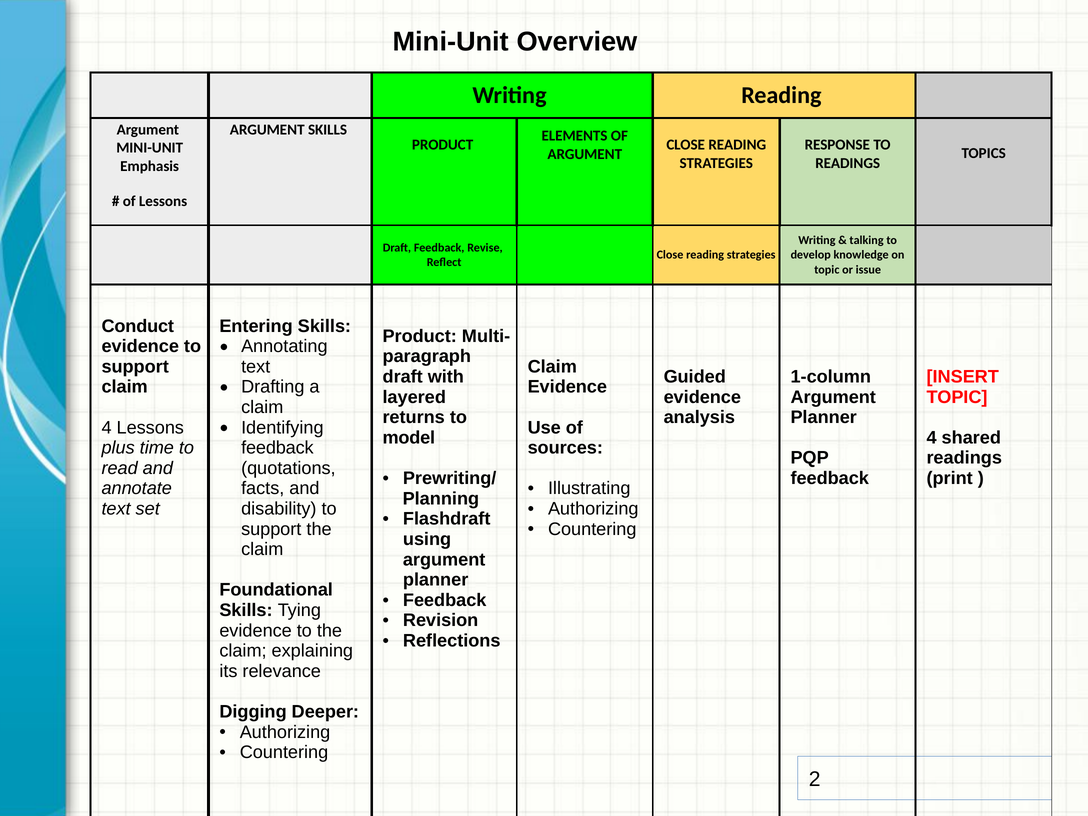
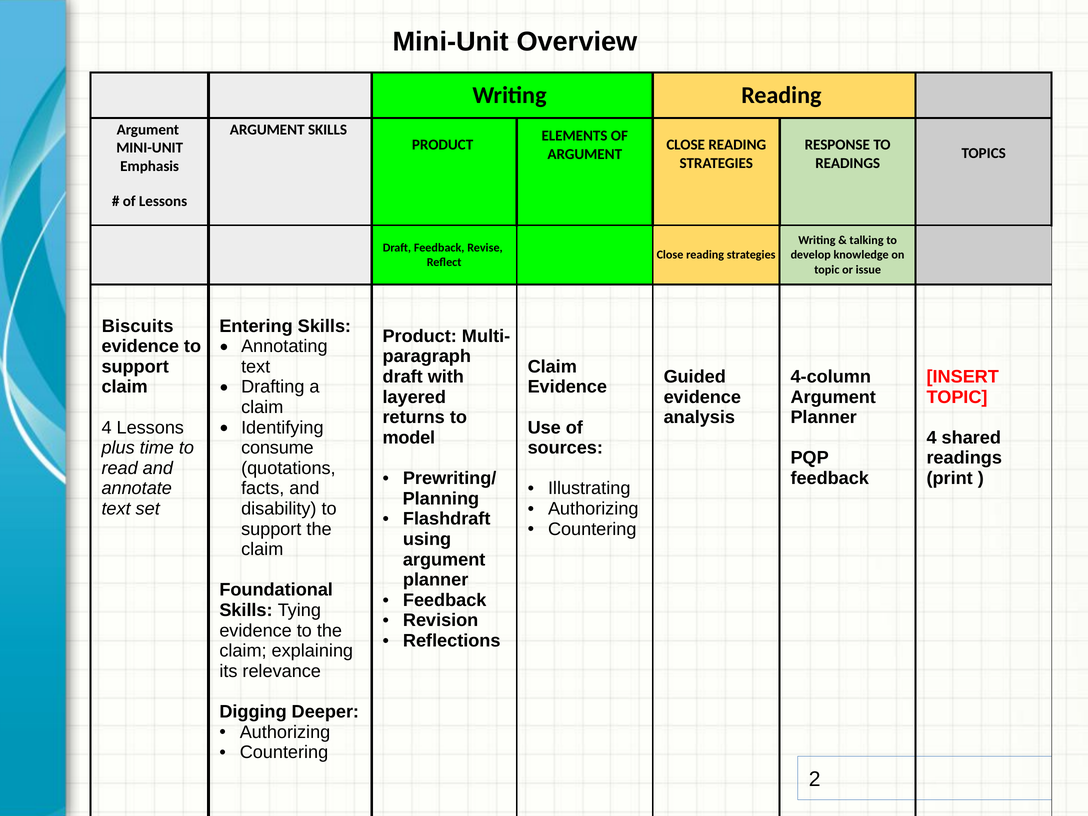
Conduct: Conduct -> Biscuits
1-column: 1-column -> 4-column
feedback at (277, 448): feedback -> consume
